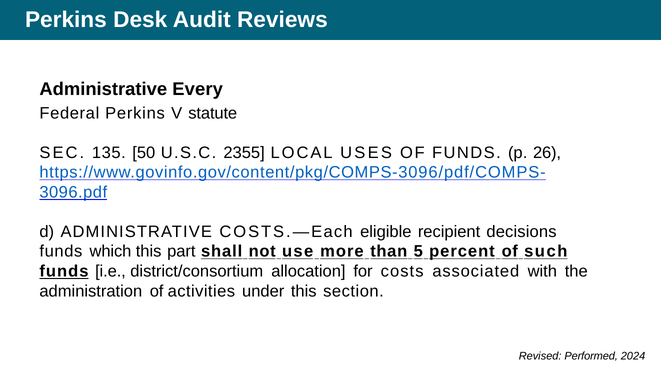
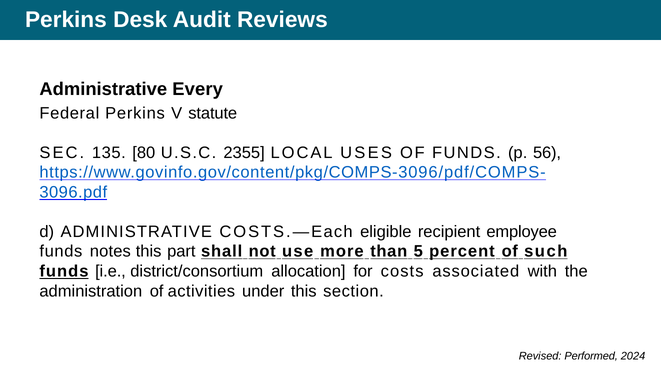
50: 50 -> 80
26: 26 -> 56
decisions: decisions -> employee
which: which -> notes
